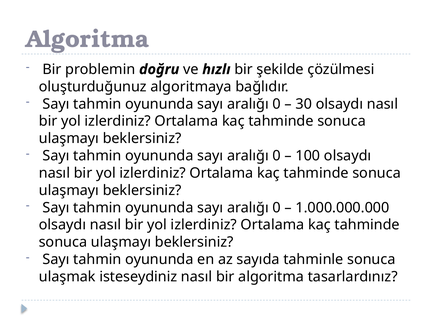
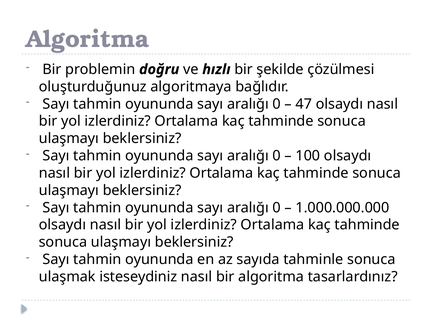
30: 30 -> 47
